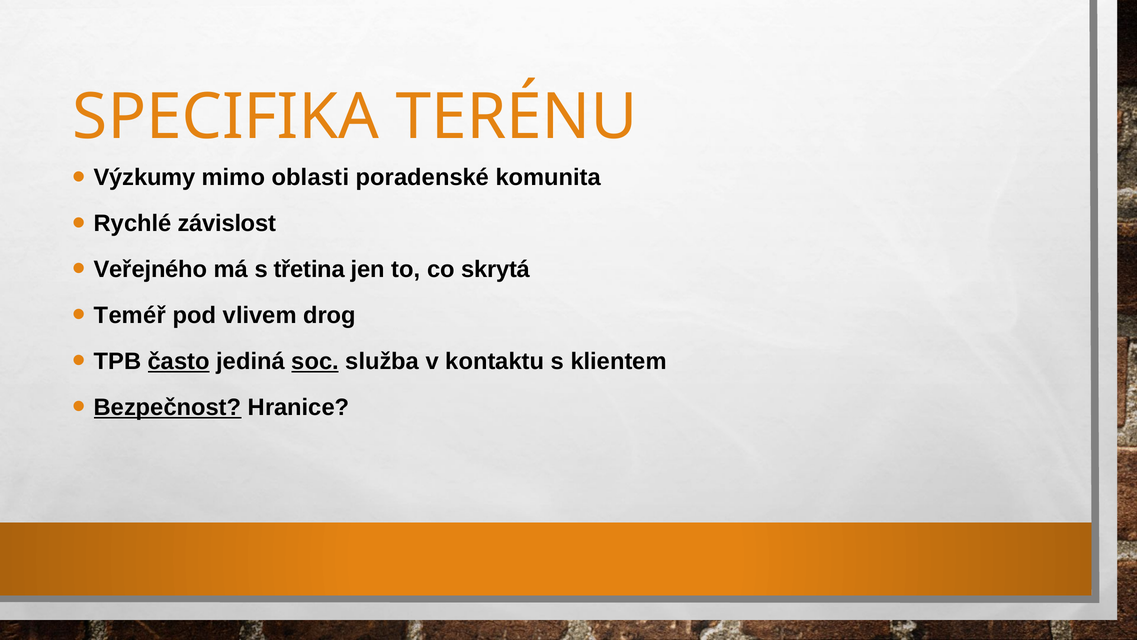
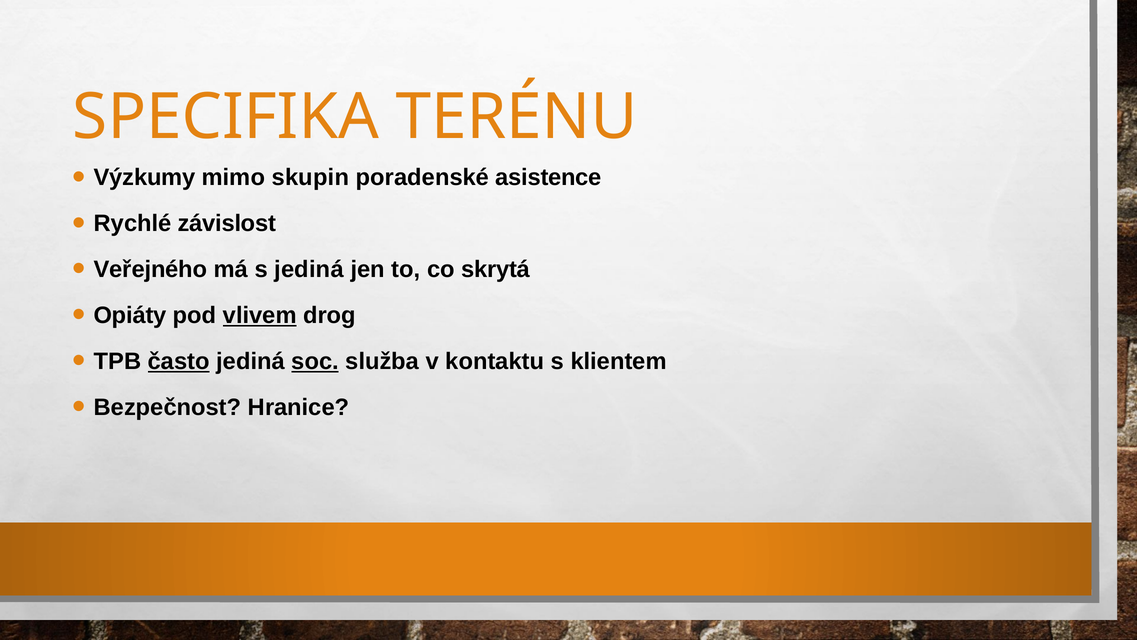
oblasti: oblasti -> skupin
komunita: komunita -> asistence
s třetina: třetina -> jediná
Teméř: Teméř -> Opiáty
vlivem underline: none -> present
Bezpečnost underline: present -> none
